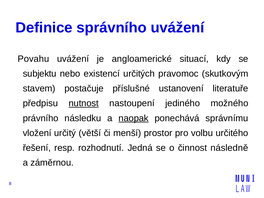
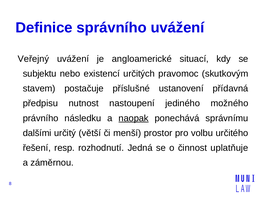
Povahu: Povahu -> Veřejný
literatuře: literatuře -> přídavná
nutnost underline: present -> none
vložení: vložení -> dalšími
následně: následně -> uplatňuje
